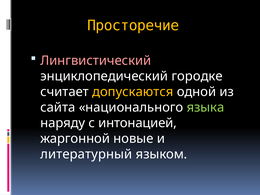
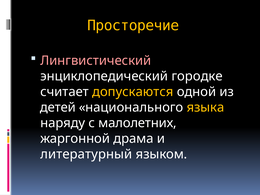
сайта: сайта -> детей
языка colour: light green -> yellow
интонацией: интонацией -> малолетних
новые: новые -> драма
